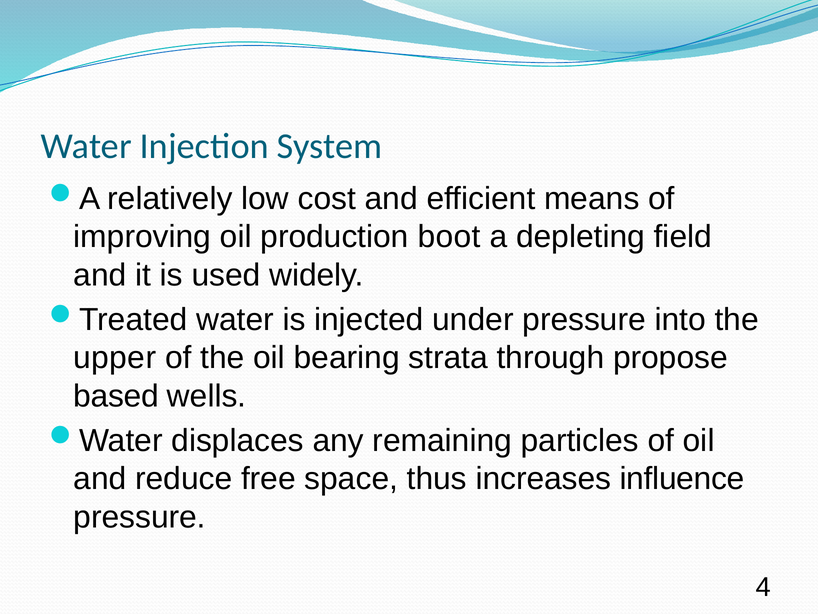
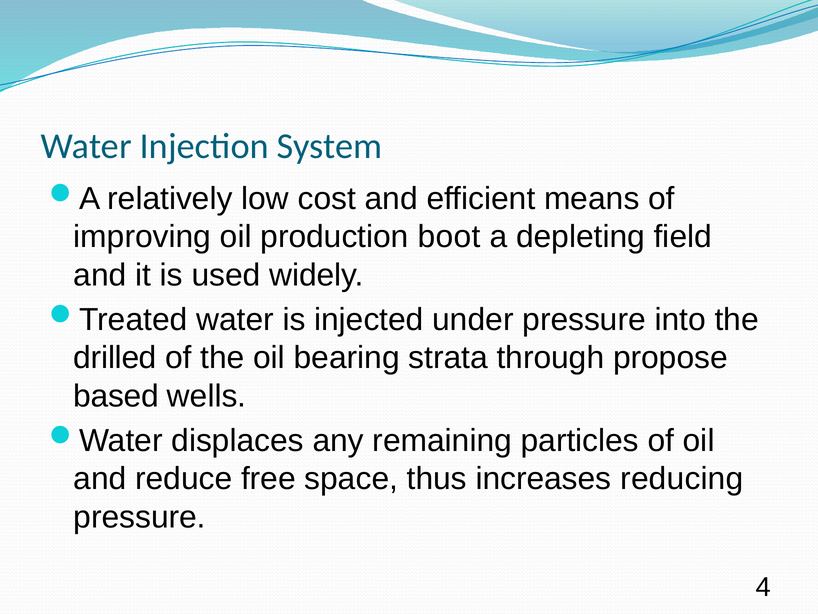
upper: upper -> drilled
influence: influence -> reducing
